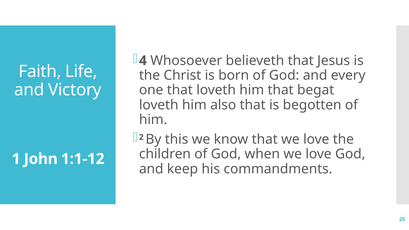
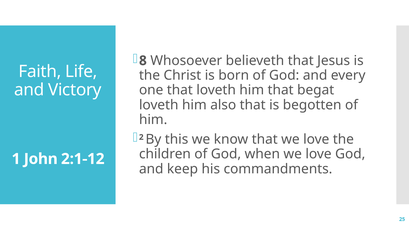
4: 4 -> 8
1:1-12: 1:1-12 -> 2:1-12
